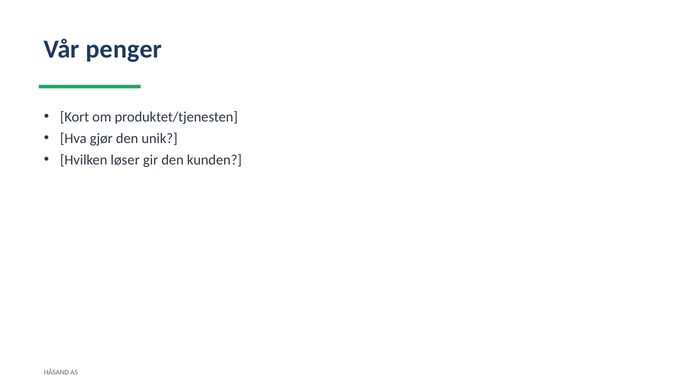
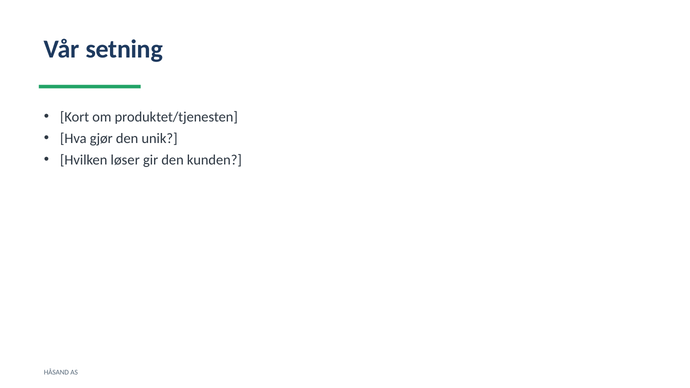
penger: penger -> setning
